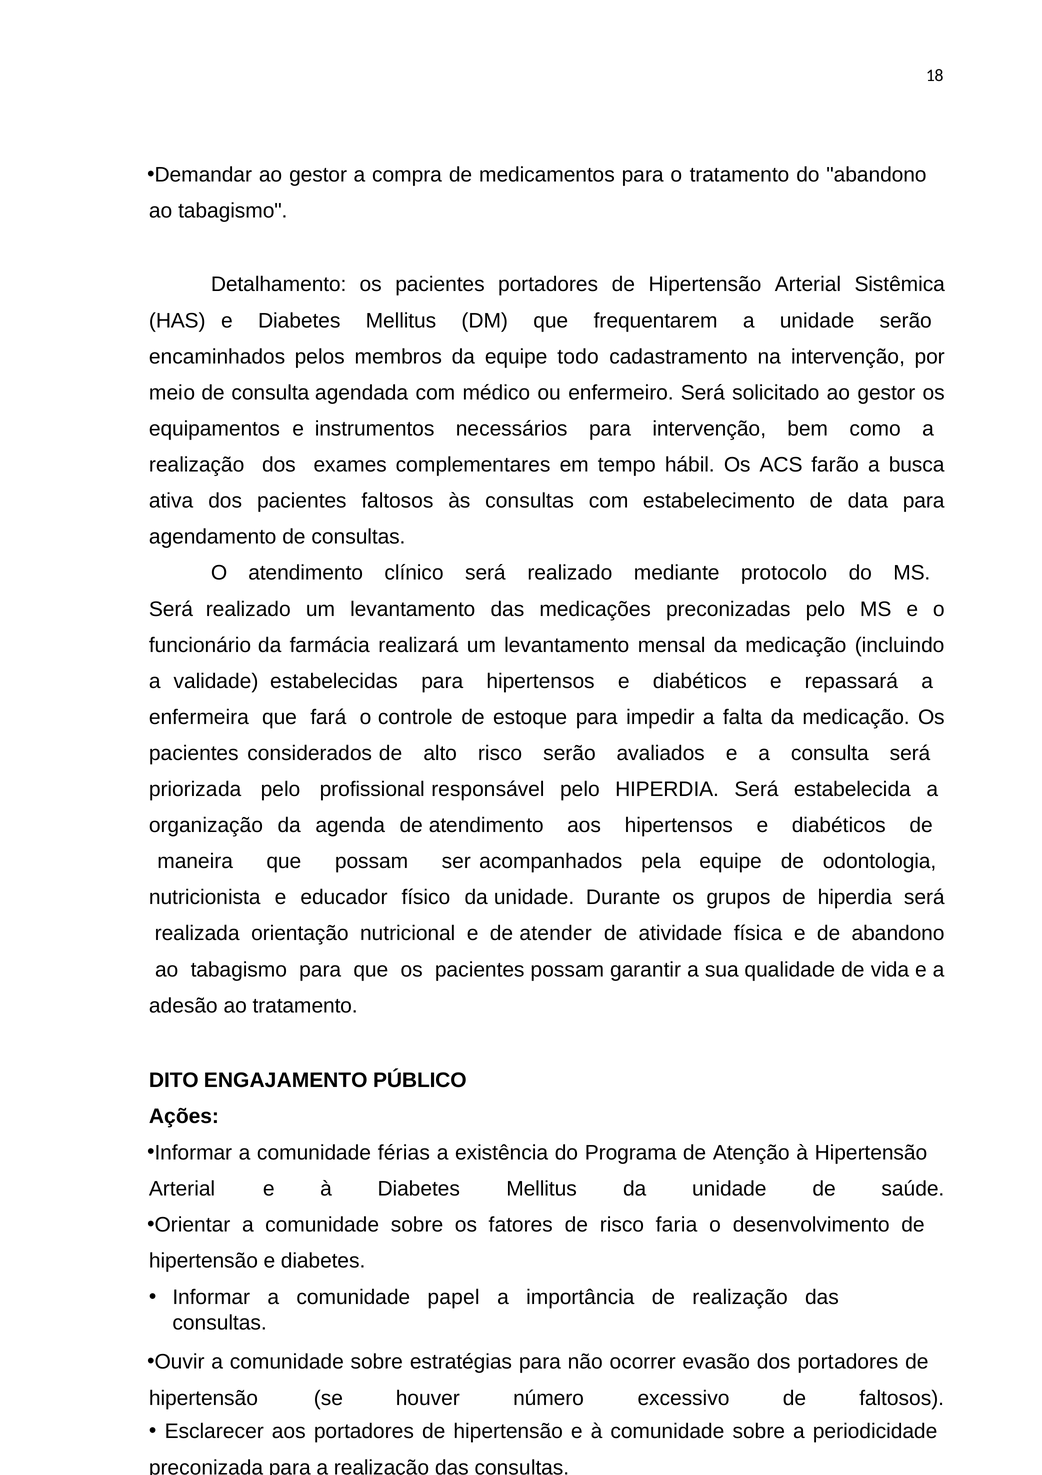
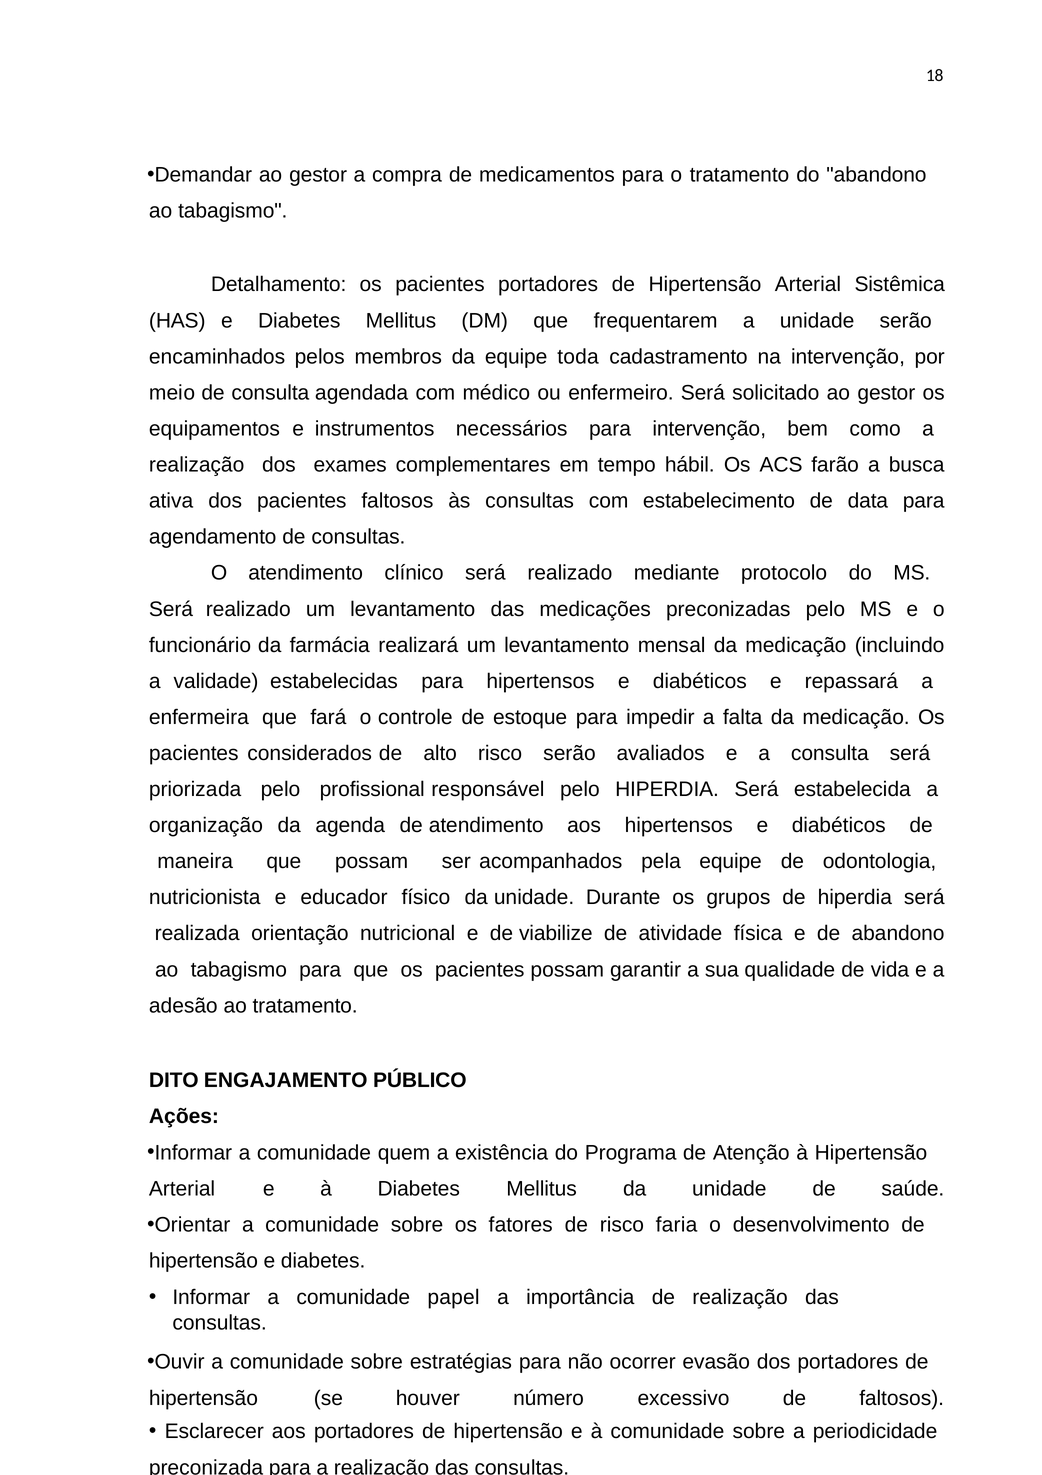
todo: todo -> toda
atender: atender -> viabilize
férias: férias -> quem
